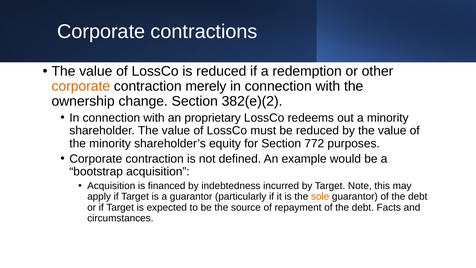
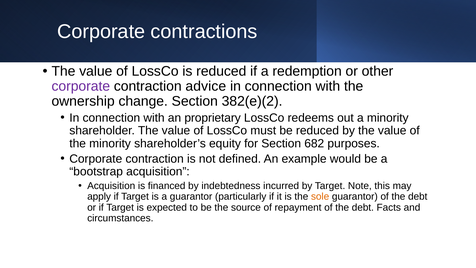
corporate at (81, 86) colour: orange -> purple
merely: merely -> advice
772: 772 -> 682
